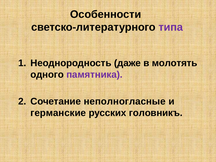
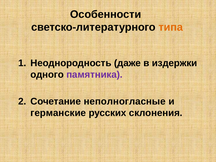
типа colour: purple -> orange
молотять: молотять -> издержки
головникъ: головникъ -> склонения
